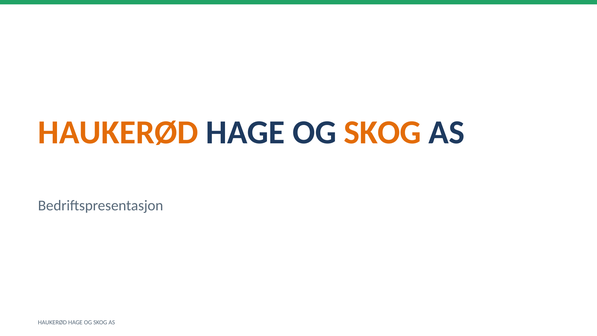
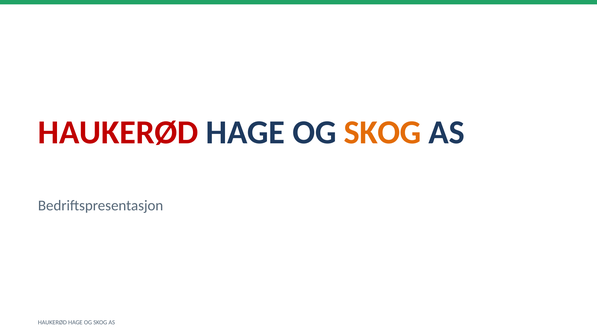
HAUKERØD at (118, 132) colour: orange -> red
